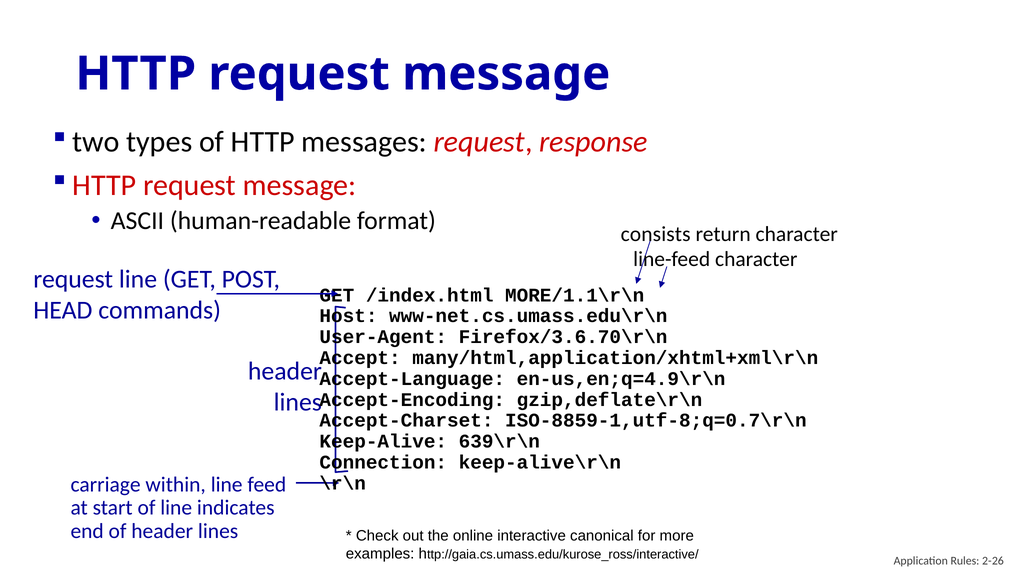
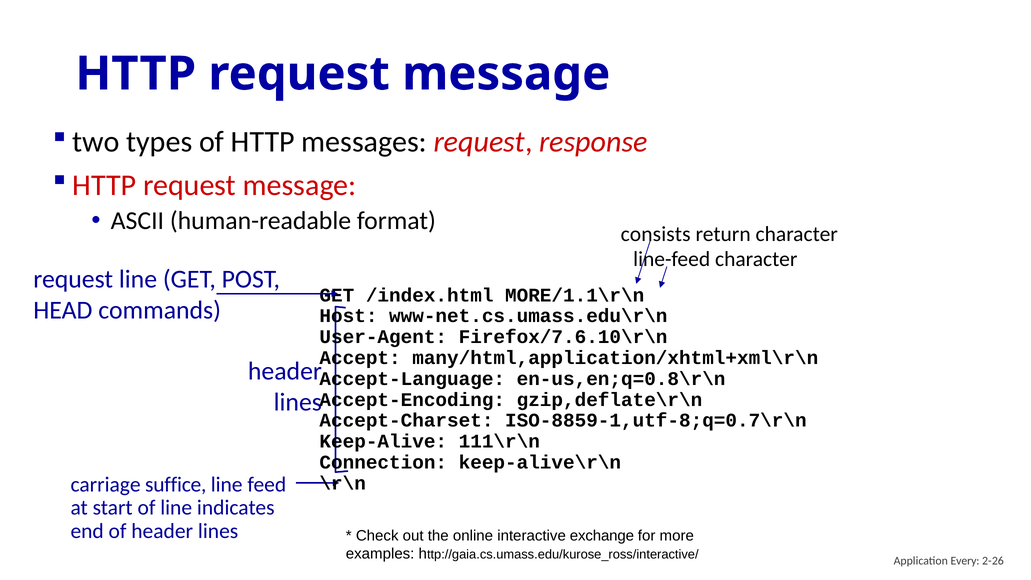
Firefox/3.6.70\r\n: Firefox/3.6.70\r\n -> Firefox/7.6.10\r\n
en-us,en;q=4.9\r\n: en-us,en;q=4.9\r\n -> en-us,en;q=0.8\r\n
639\r\n: 639\r\n -> 111\r\n
within: within -> suffice
canonical: canonical -> exchange
Rules: Rules -> Every
